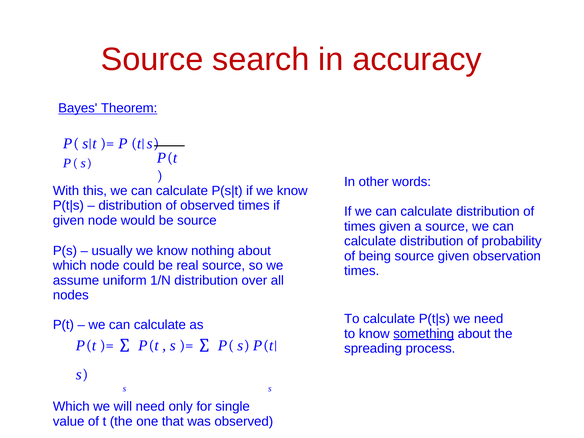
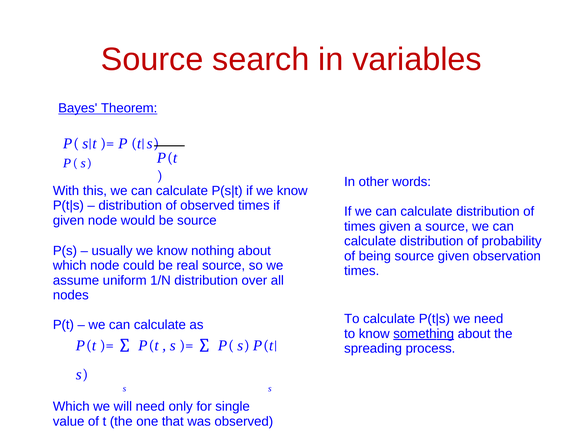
accuracy: accuracy -> variables
